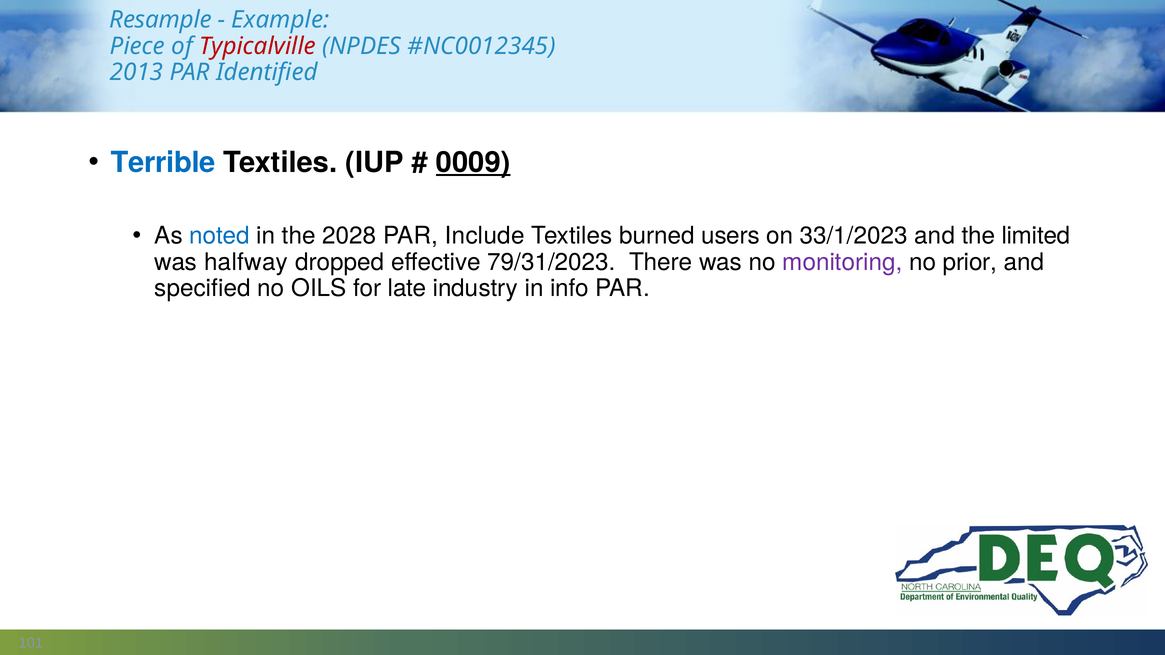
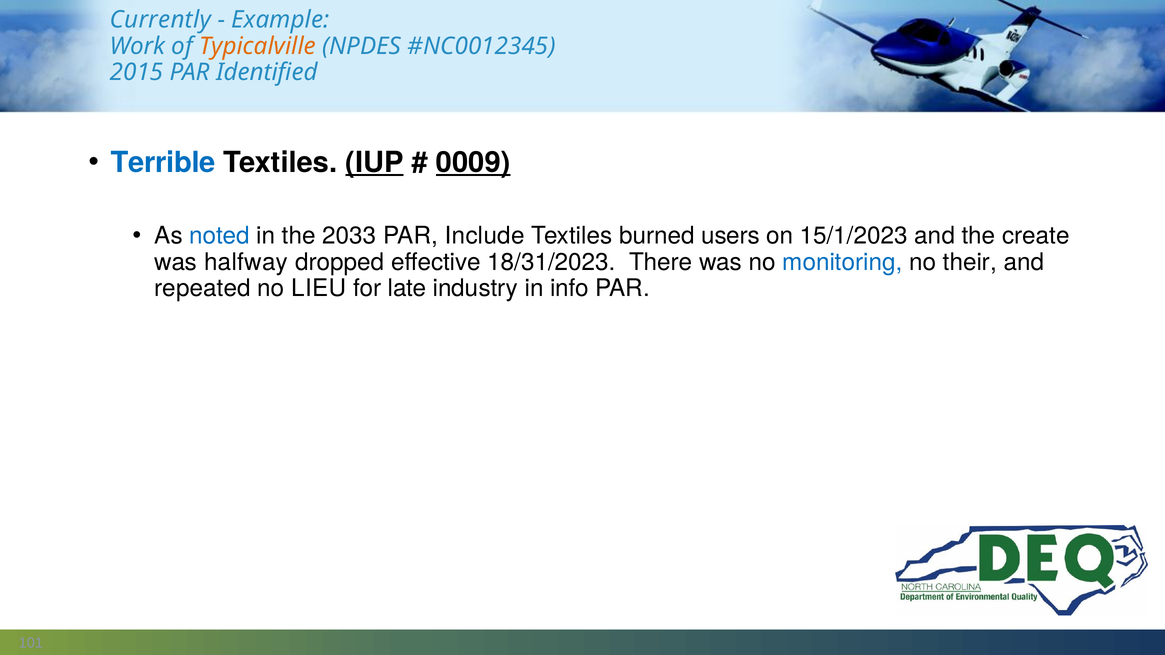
Resample: Resample -> Currently
Piece: Piece -> Work
Typicalville colour: red -> orange
2013: 2013 -> 2015
IUP underline: none -> present
2028: 2028 -> 2033
33/1/2023: 33/1/2023 -> 15/1/2023
limited: limited -> create
79/31/2023: 79/31/2023 -> 18/31/2023
monitoring colour: purple -> blue
prior: prior -> their
specified: specified -> repeated
OILS: OILS -> LIEU
